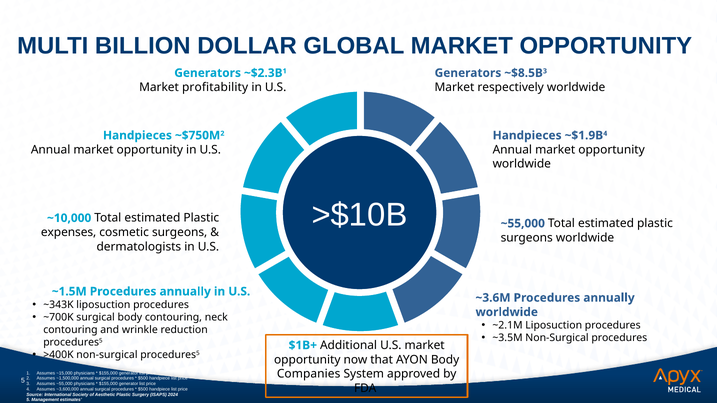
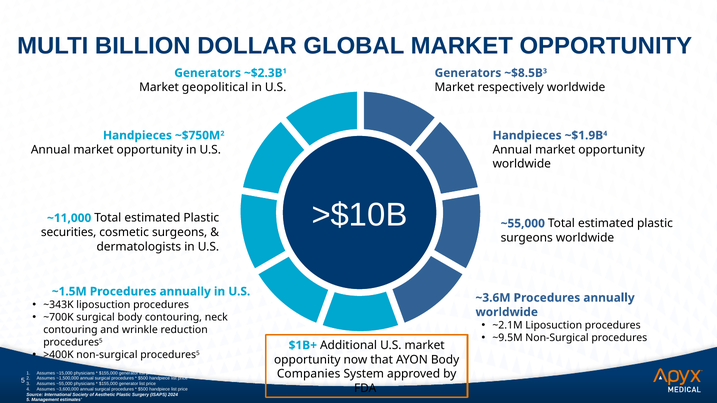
profitability: profitability -> geopolitical
~10,000: ~10,000 -> ~11,000
expenses: expenses -> securities
~3.5M: ~3.5M -> ~9.5M
